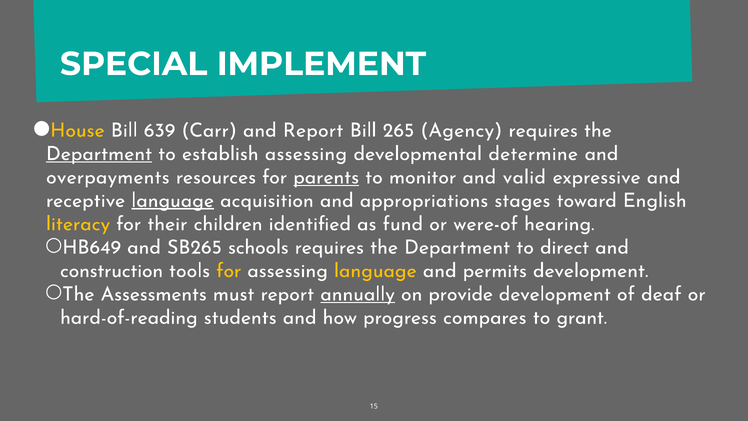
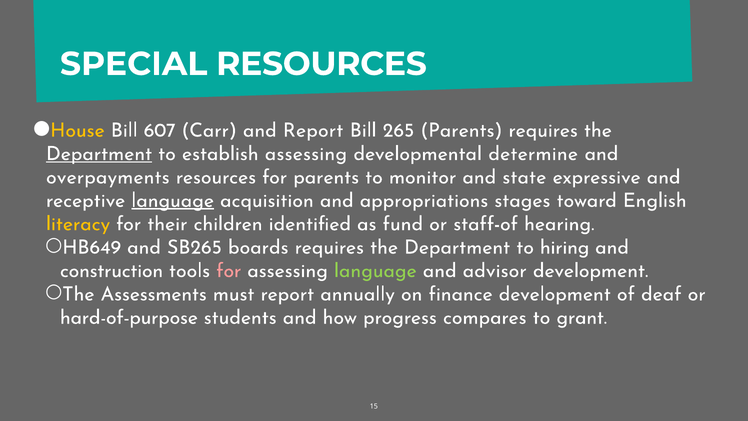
SPECIAL IMPLEMENT: IMPLEMENT -> RESOURCES
639: 639 -> 607
265 Agency: Agency -> Parents
parents at (326, 177) underline: present -> none
valid: valid -> state
were-of: were-of -> staff-of
schools: schools -> boards
direct: direct -> hiring
for at (229, 270) colour: yellow -> pink
language at (375, 270) colour: yellow -> light green
permits: permits -> advisor
annually underline: present -> none
provide: provide -> finance
hard-of-reading: hard-of-reading -> hard-of-purpose
